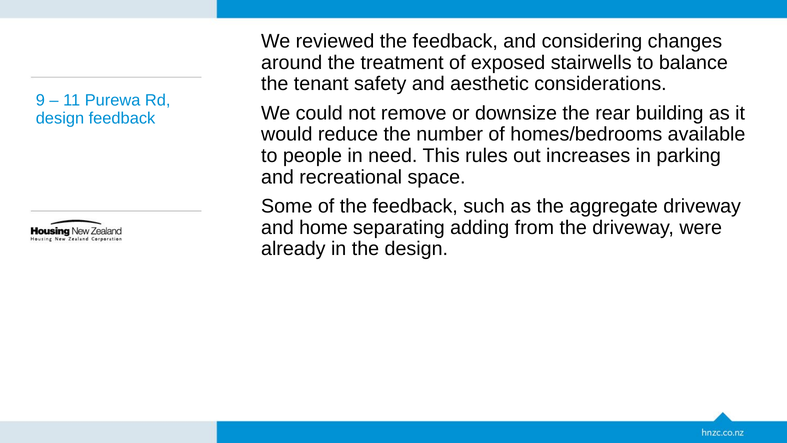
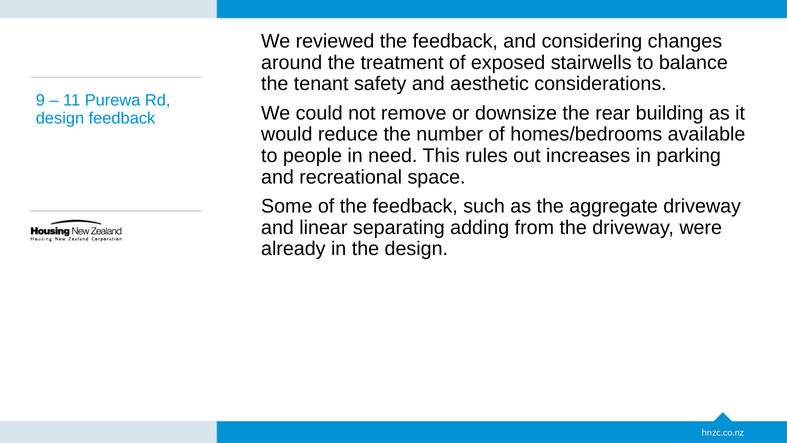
home: home -> linear
